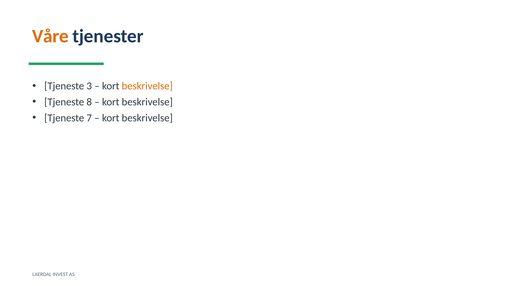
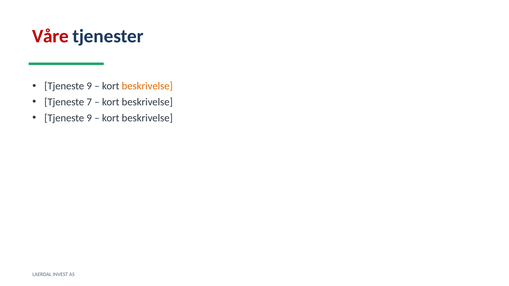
Våre colour: orange -> red
3 at (89, 86): 3 -> 9
8: 8 -> 7
7 at (89, 118): 7 -> 9
